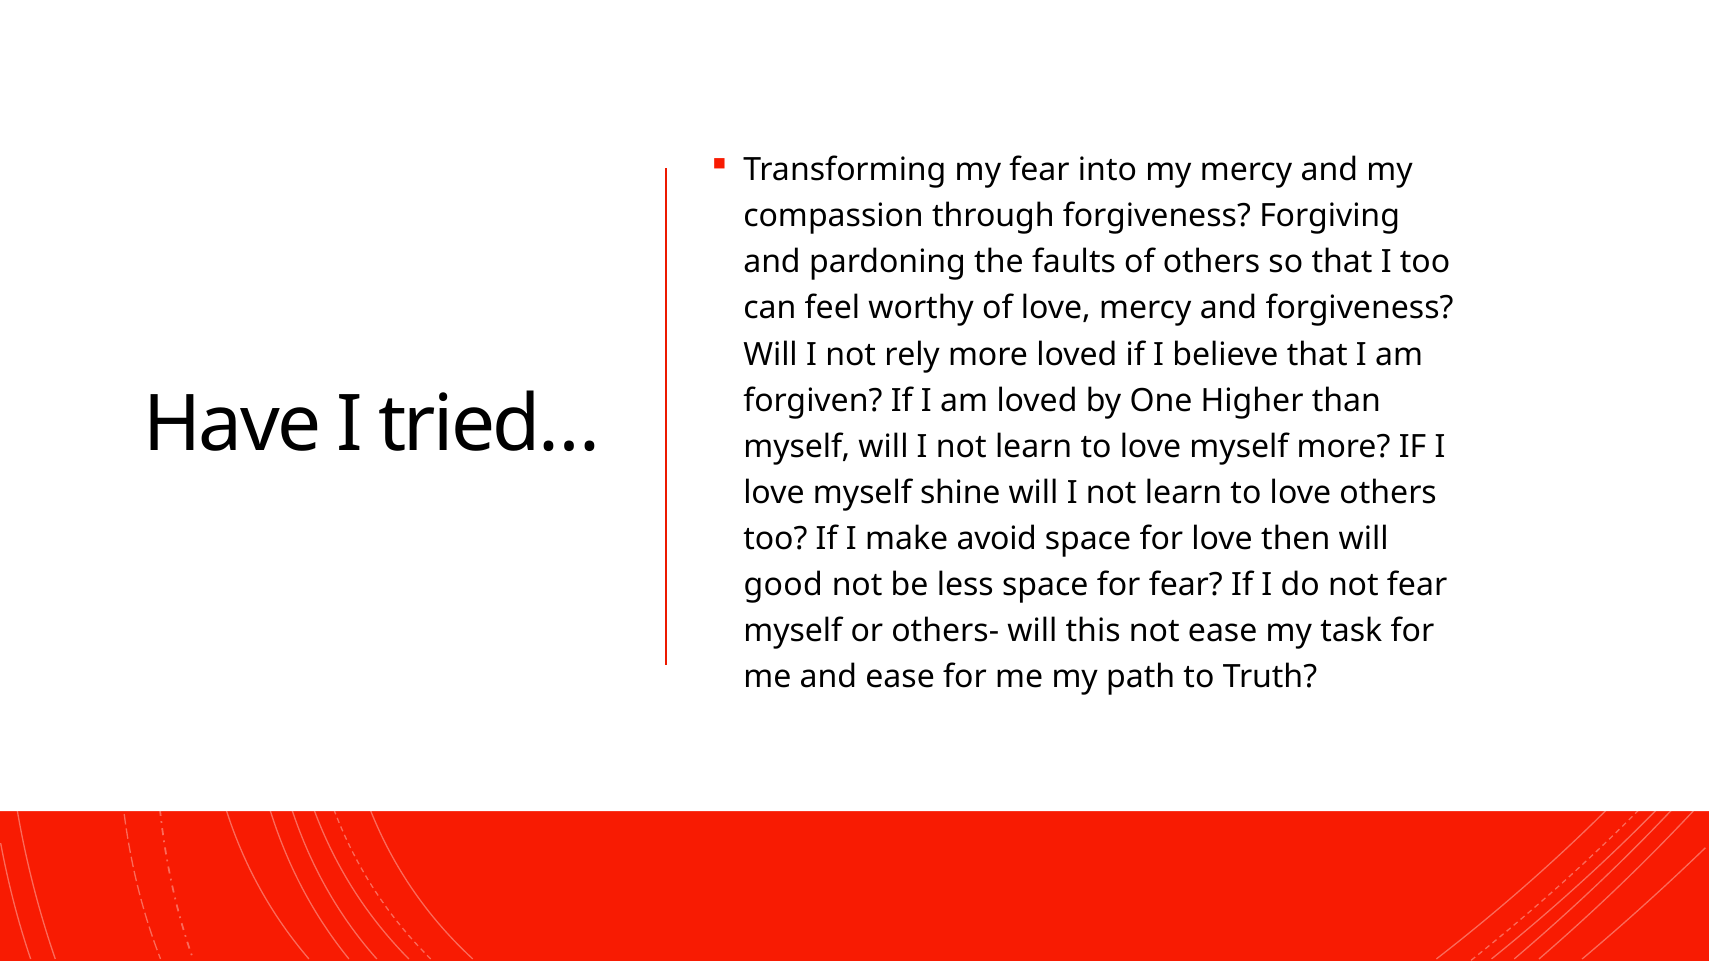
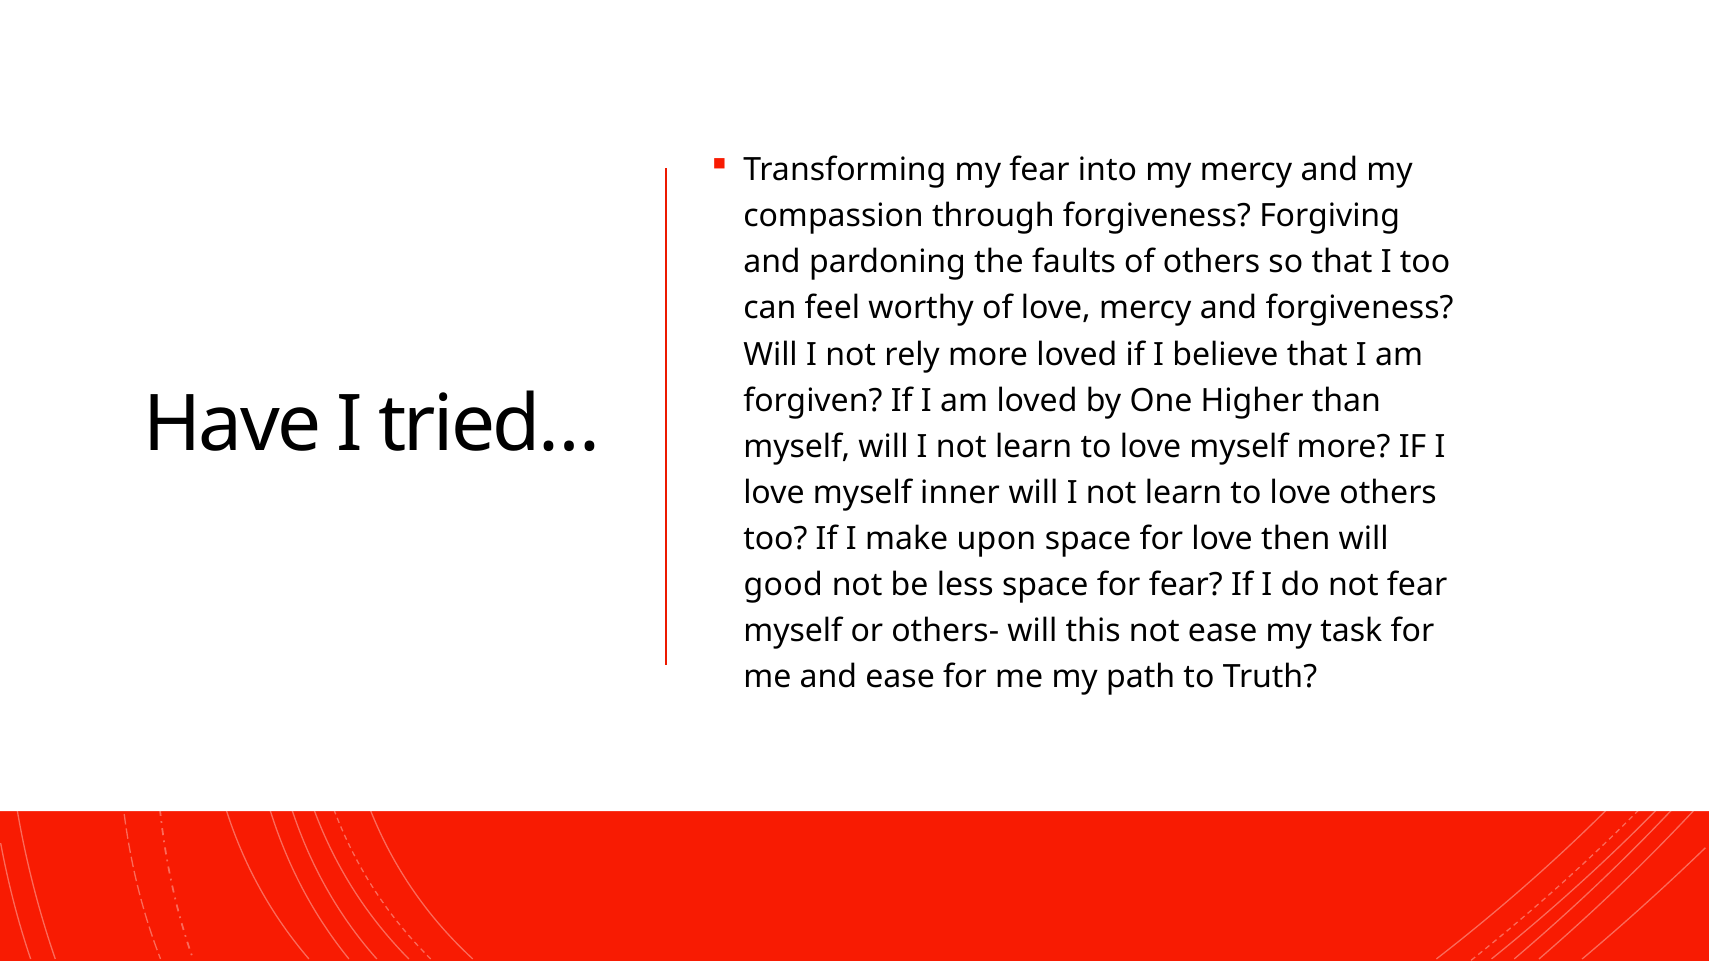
shine: shine -> inner
avoid: avoid -> upon
